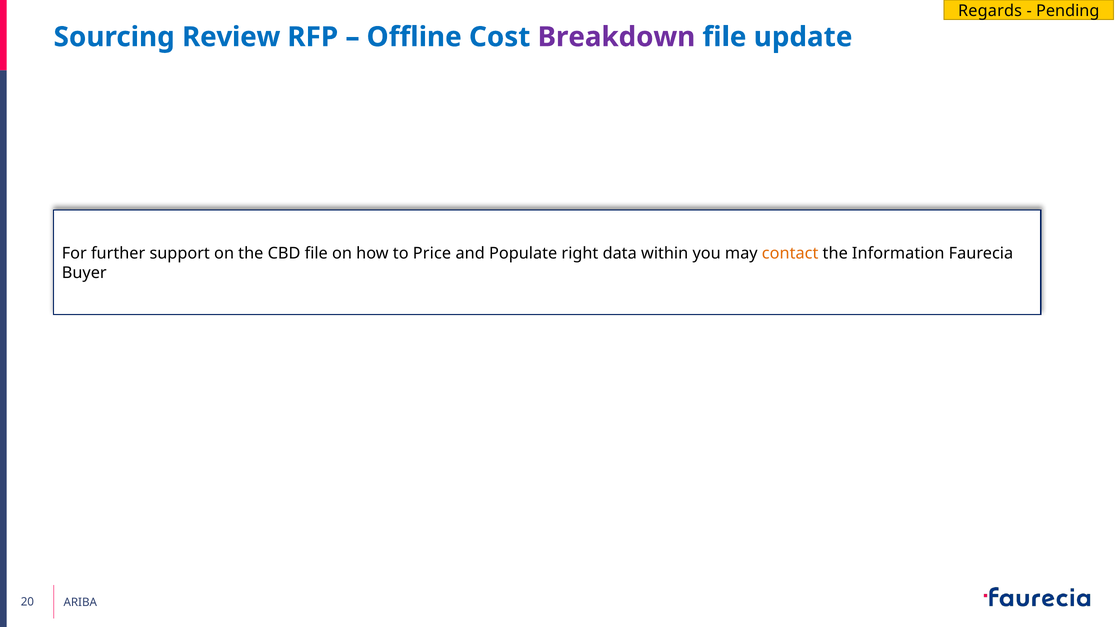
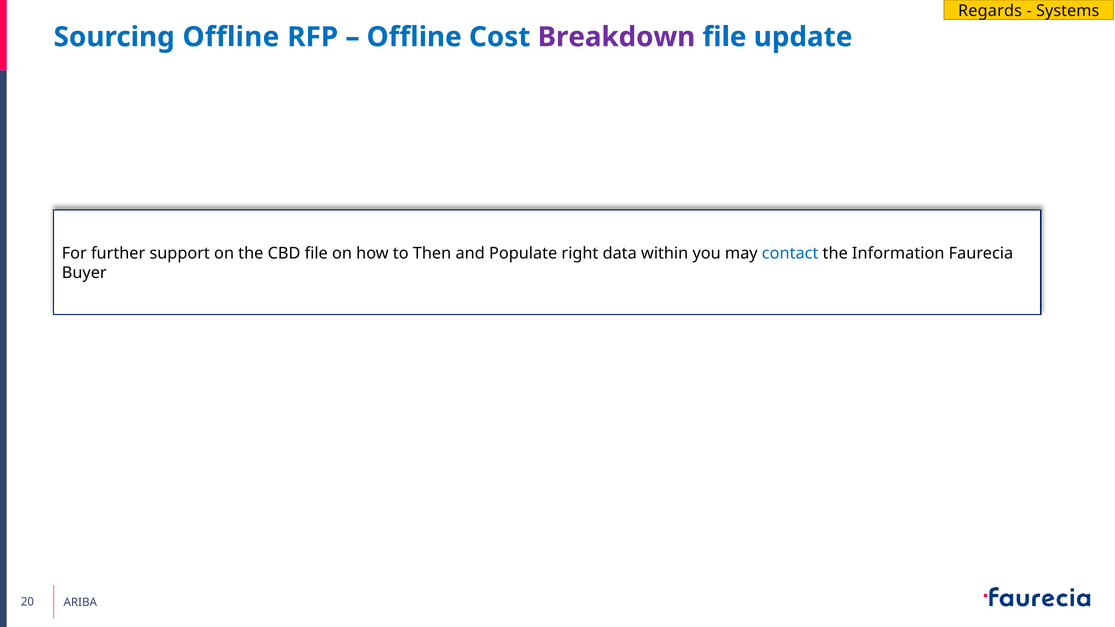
Pending: Pending -> Systems
Sourcing Review: Review -> Offline
Price: Price -> Then
contact colour: orange -> blue
